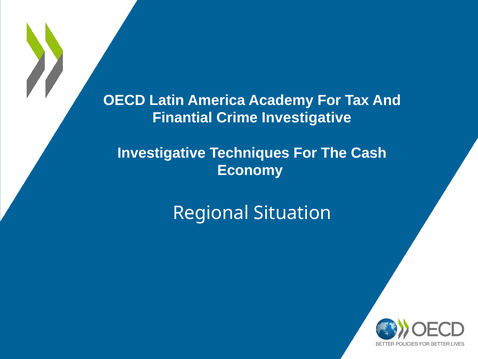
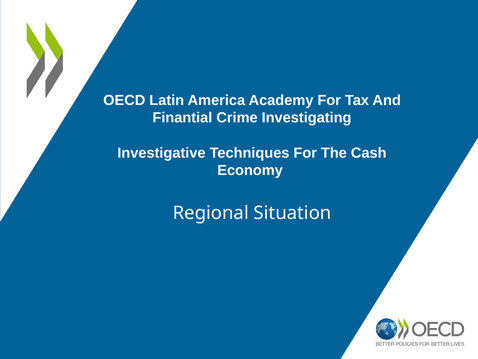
Crime Investigative: Investigative -> Investigating
